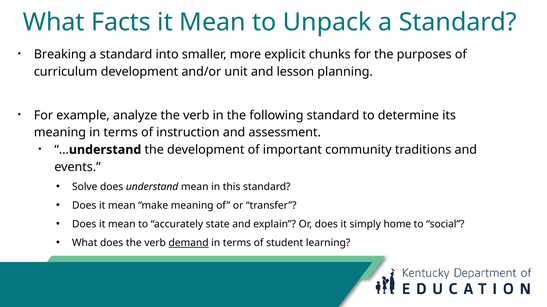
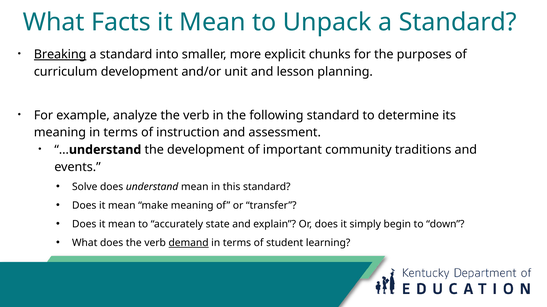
Breaking underline: none -> present
home: home -> begin
social: social -> down
